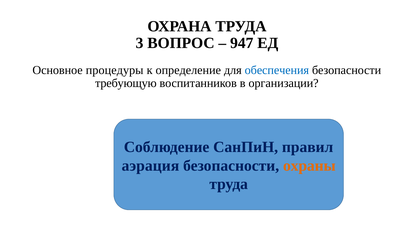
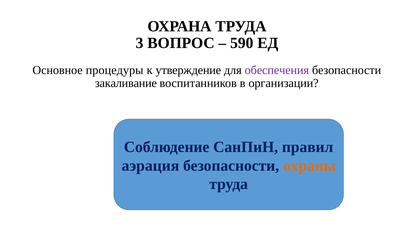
947: 947 -> 590
определение: определение -> утверждение
обеспечения colour: blue -> purple
требующую: требующую -> закаливание
